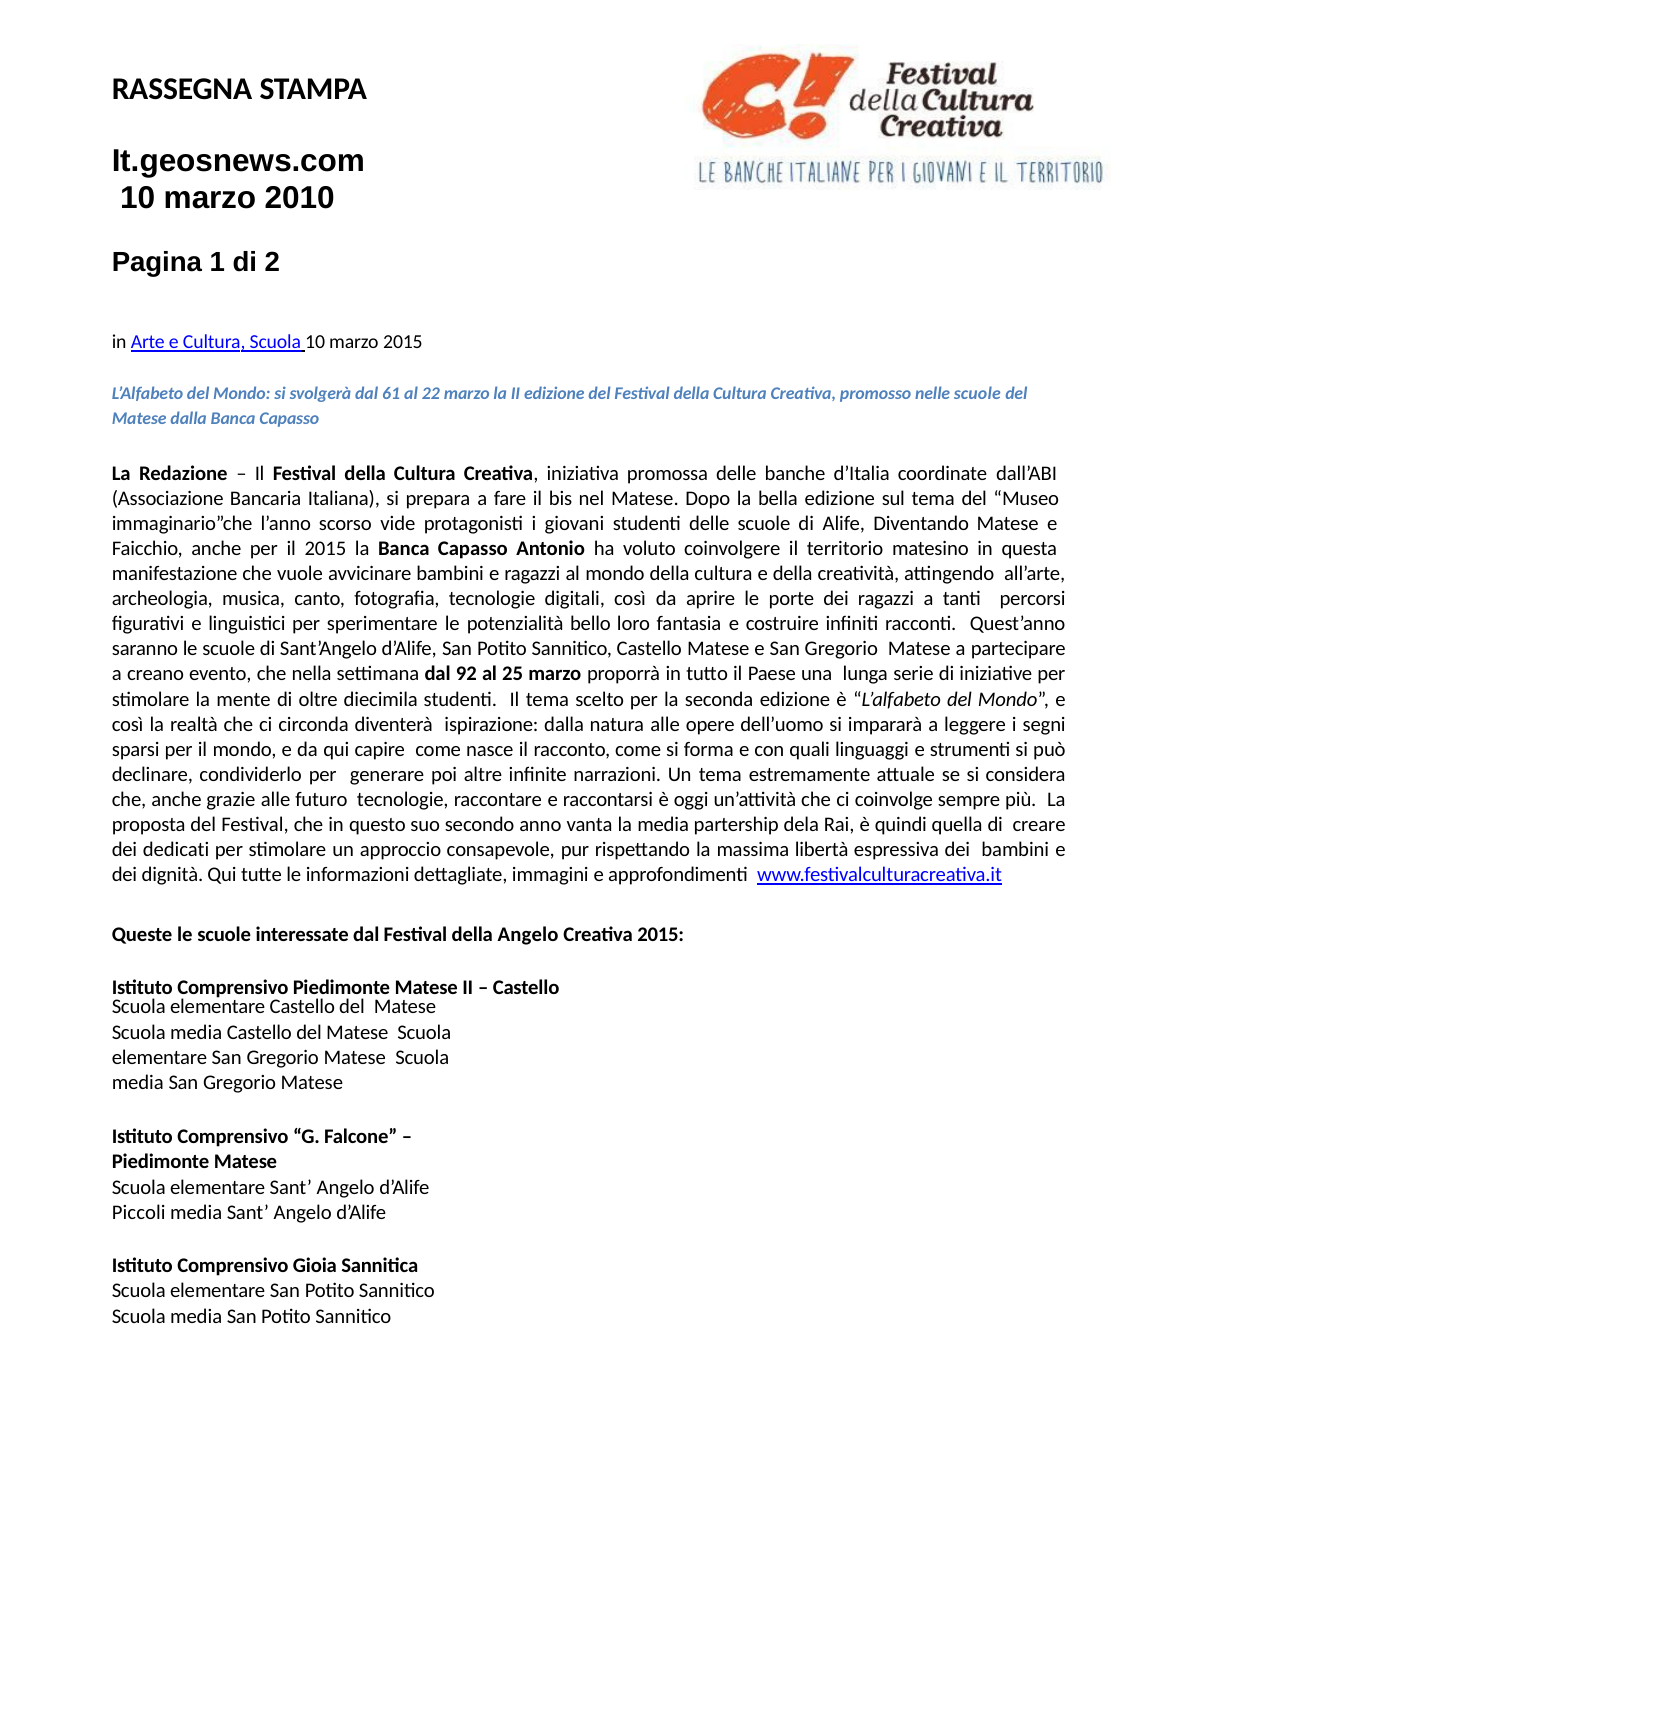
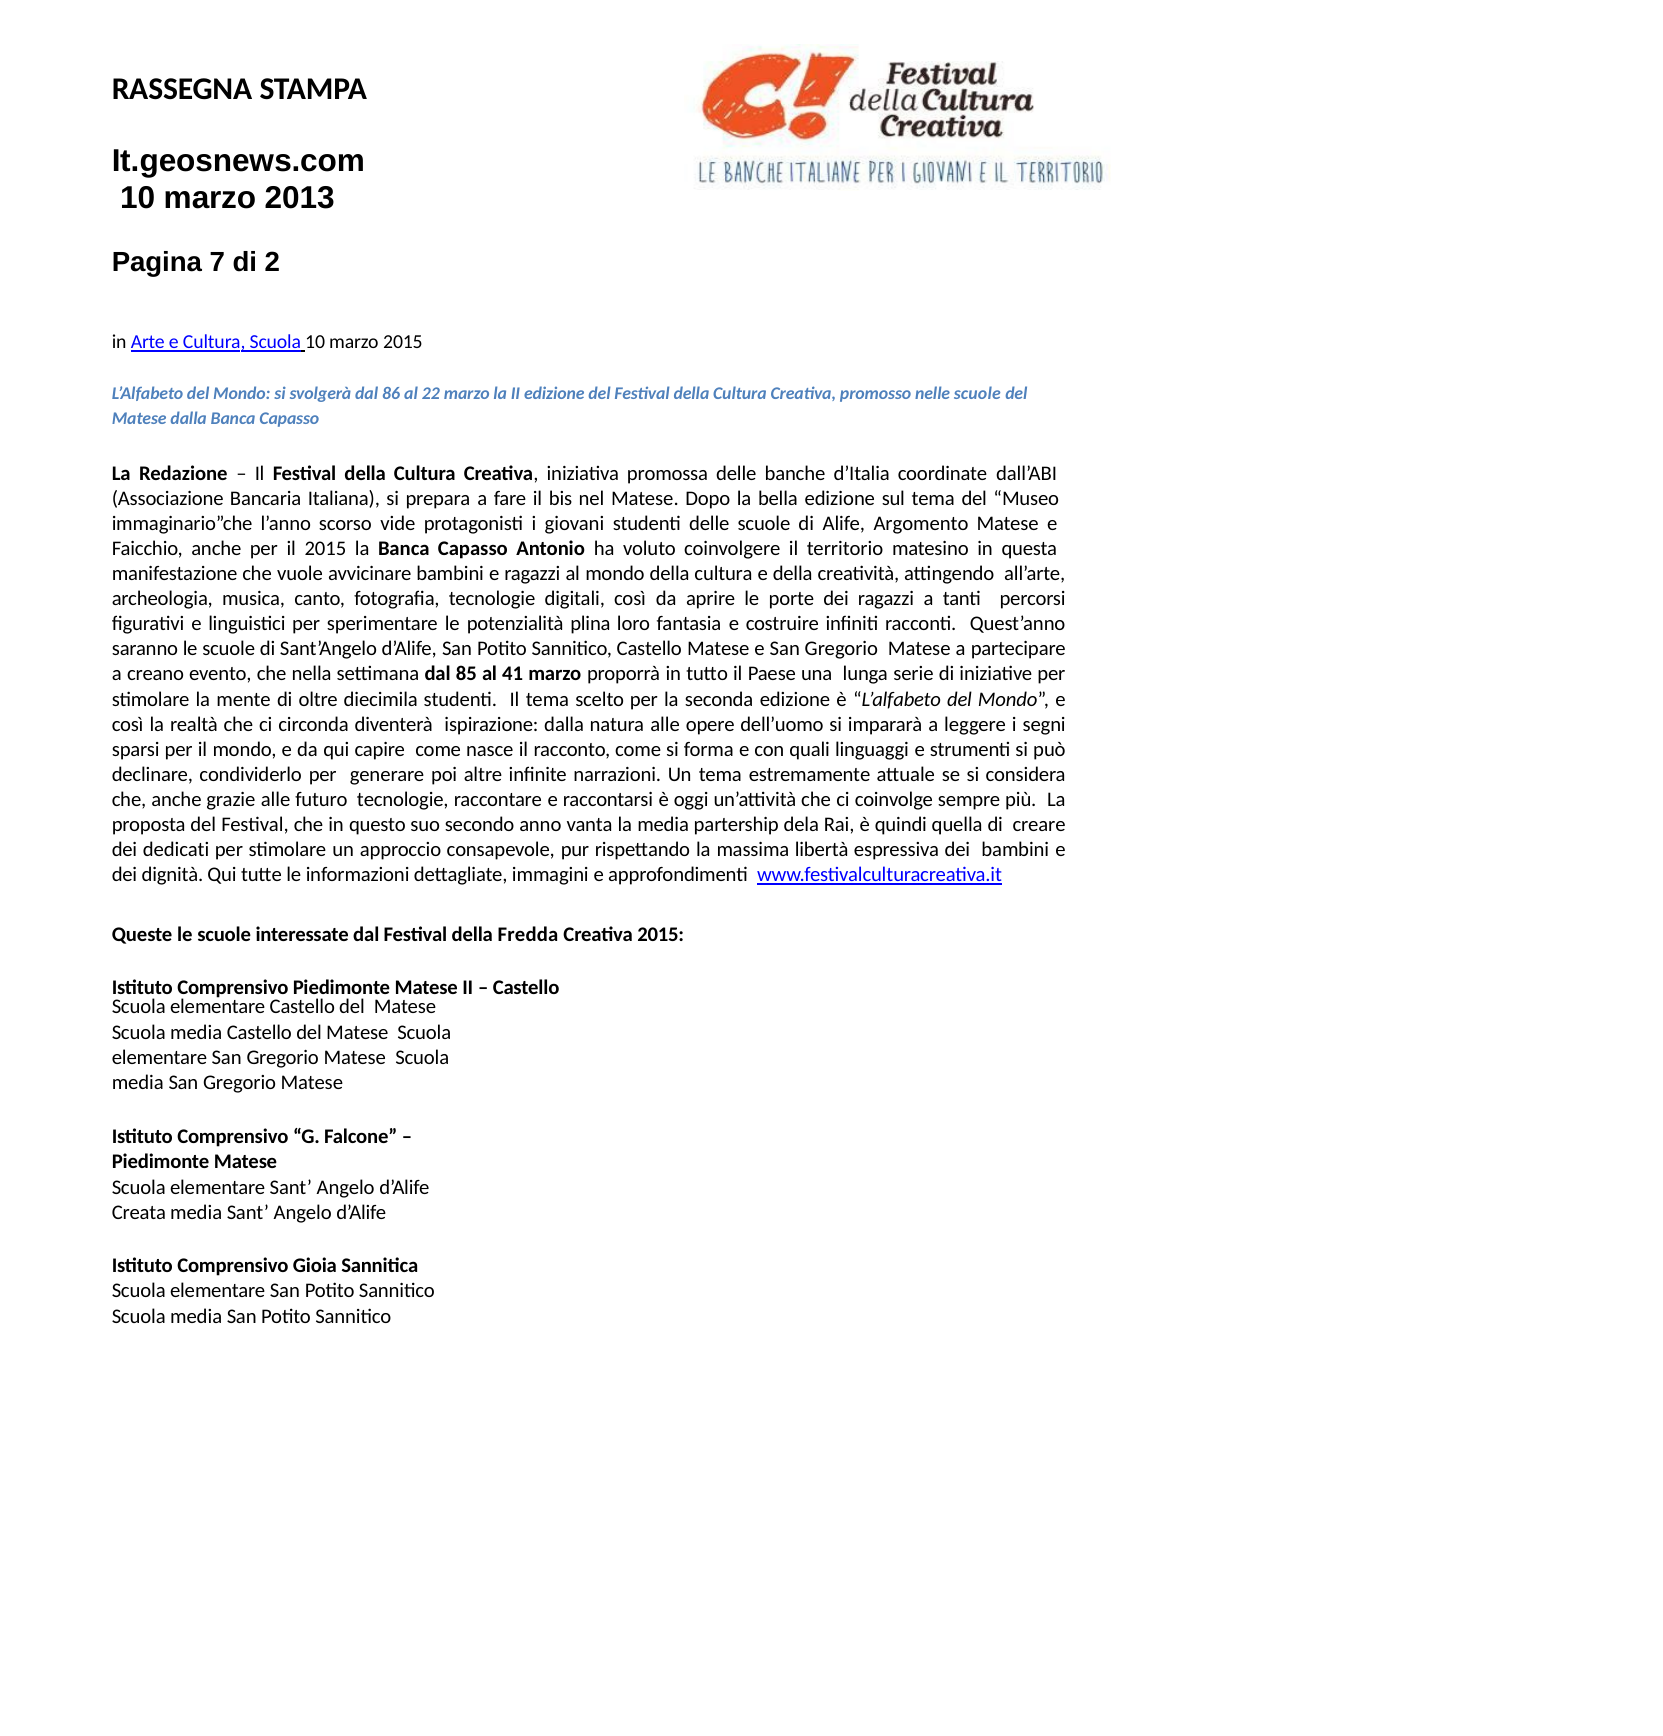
2010: 2010 -> 2013
1: 1 -> 7
61: 61 -> 86
Diventando: Diventando -> Argomento
bello: bello -> plina
92: 92 -> 85
25: 25 -> 41
della Angelo: Angelo -> Fredda
Piccoli: Piccoli -> Creata
